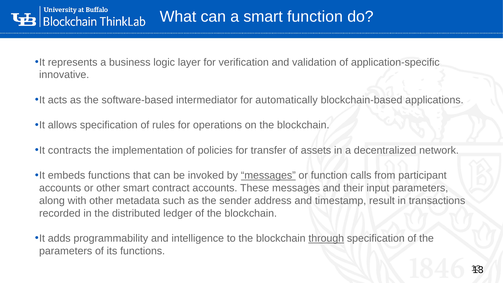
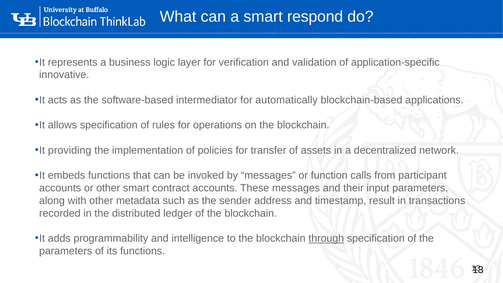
smart function: function -> respond
contracts: contracts -> providing
messages at (268, 175) underline: present -> none
